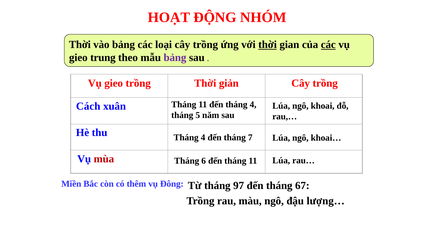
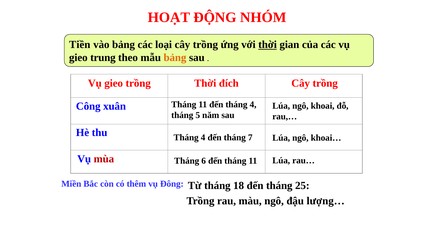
Thời at (80, 45): Thời -> Tiền
các at (328, 45) underline: present -> none
bảng at (175, 58) colour: purple -> orange
giản: giản -> đích
Cách: Cách -> Công
97: 97 -> 18
67: 67 -> 25
